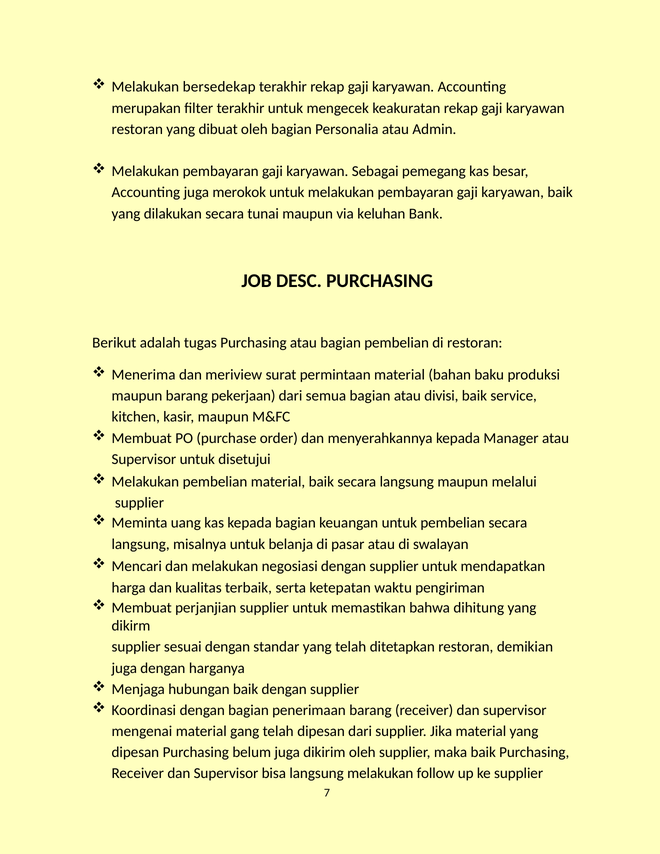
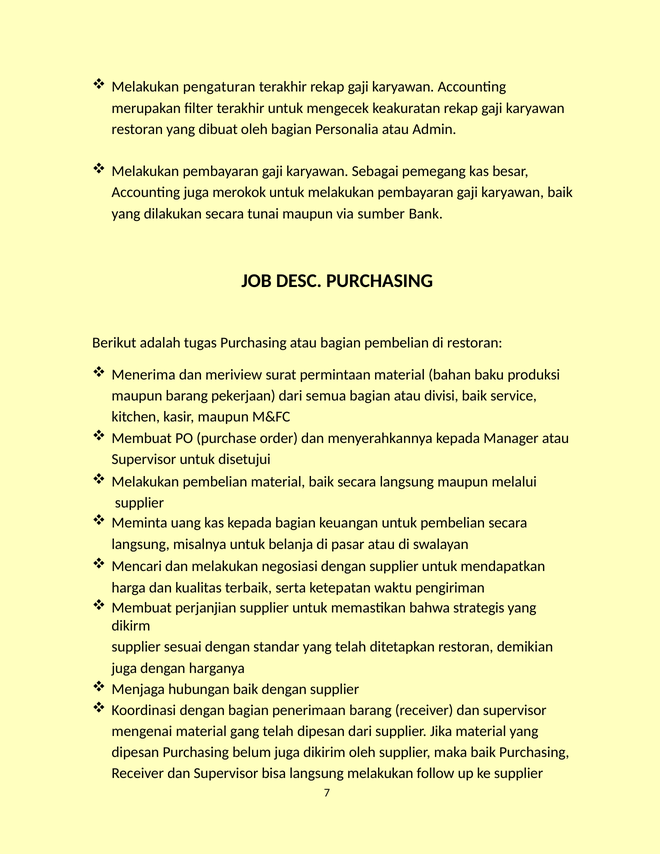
bersedekap: bersedekap -> pengaturan
keluhan: keluhan -> sumber
dihitung: dihitung -> strategis
